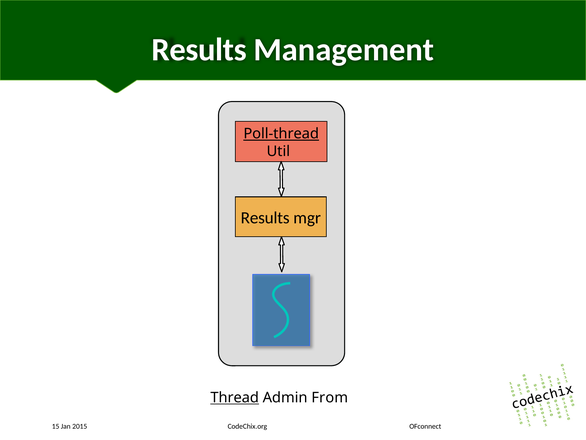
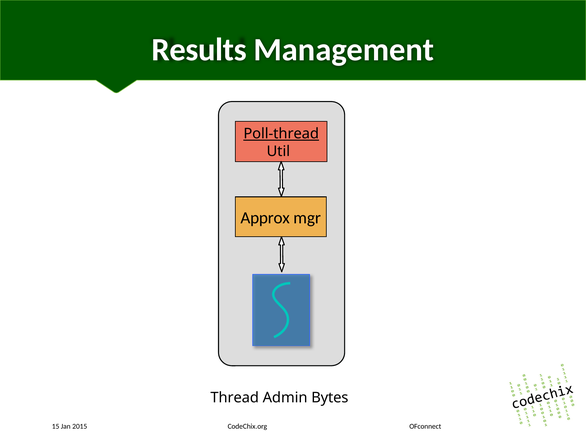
Results at (265, 218): Results -> Approx
Thread underline: present -> none
From: From -> Bytes
